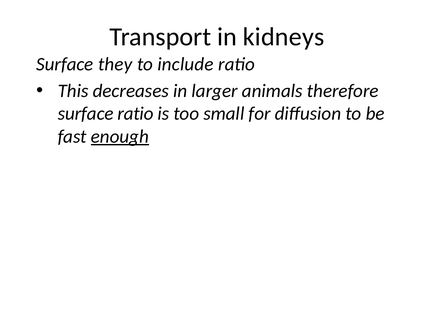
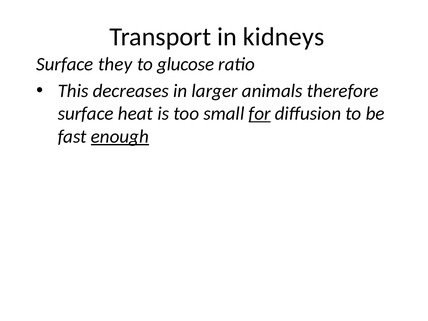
include: include -> glucose
surface ratio: ratio -> heat
for underline: none -> present
